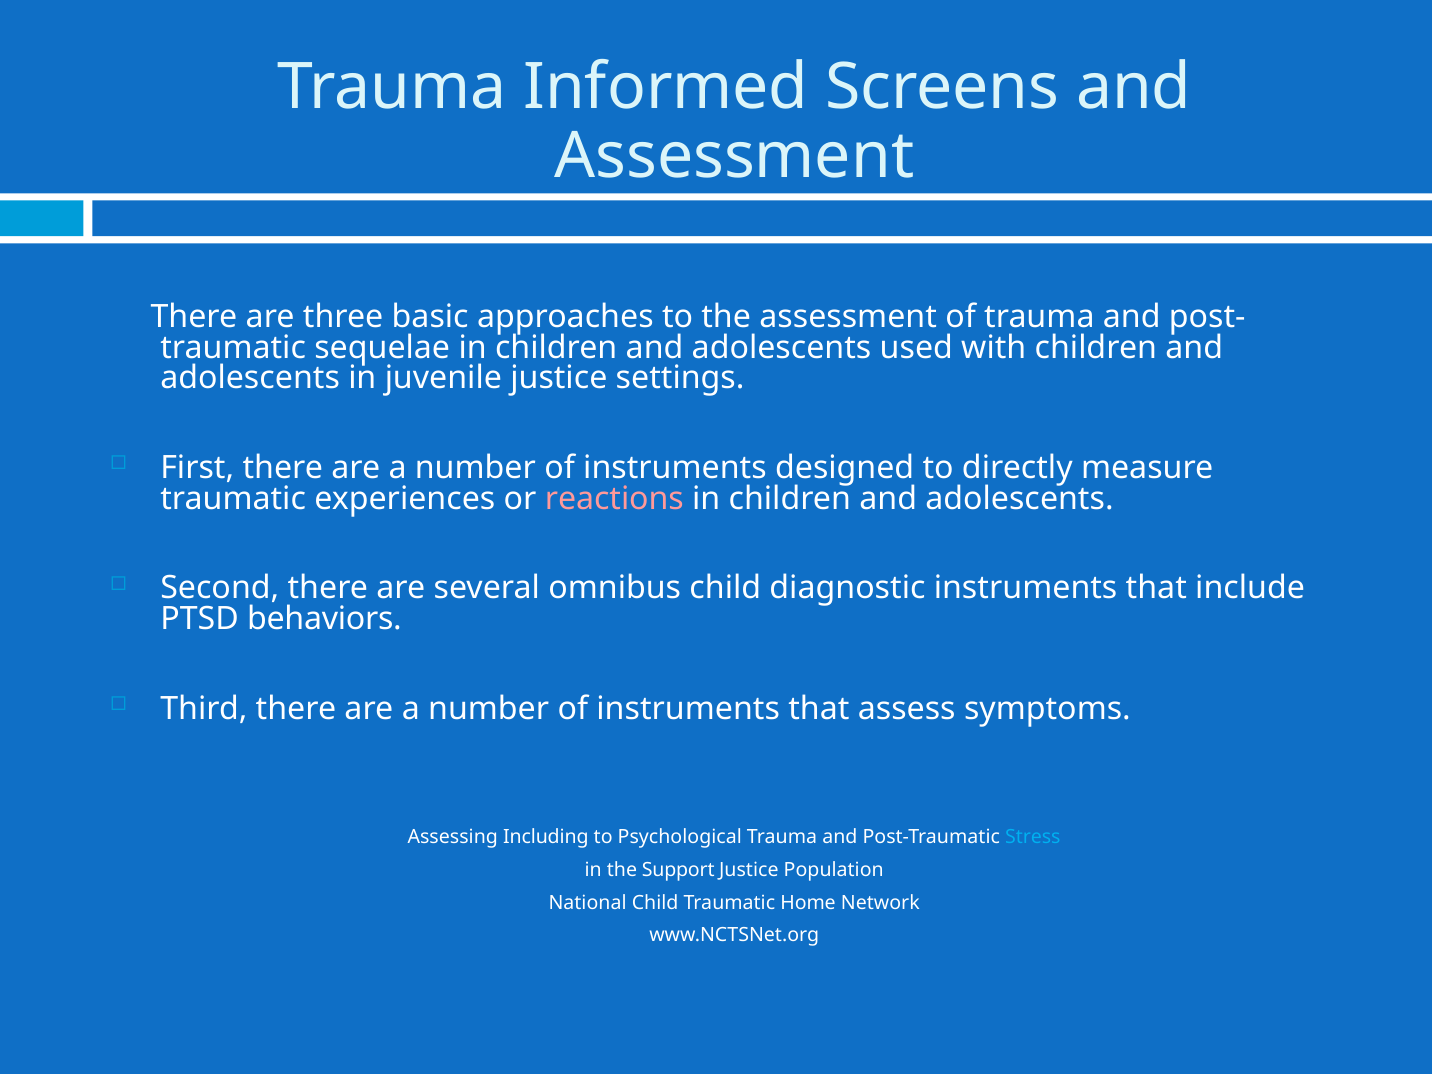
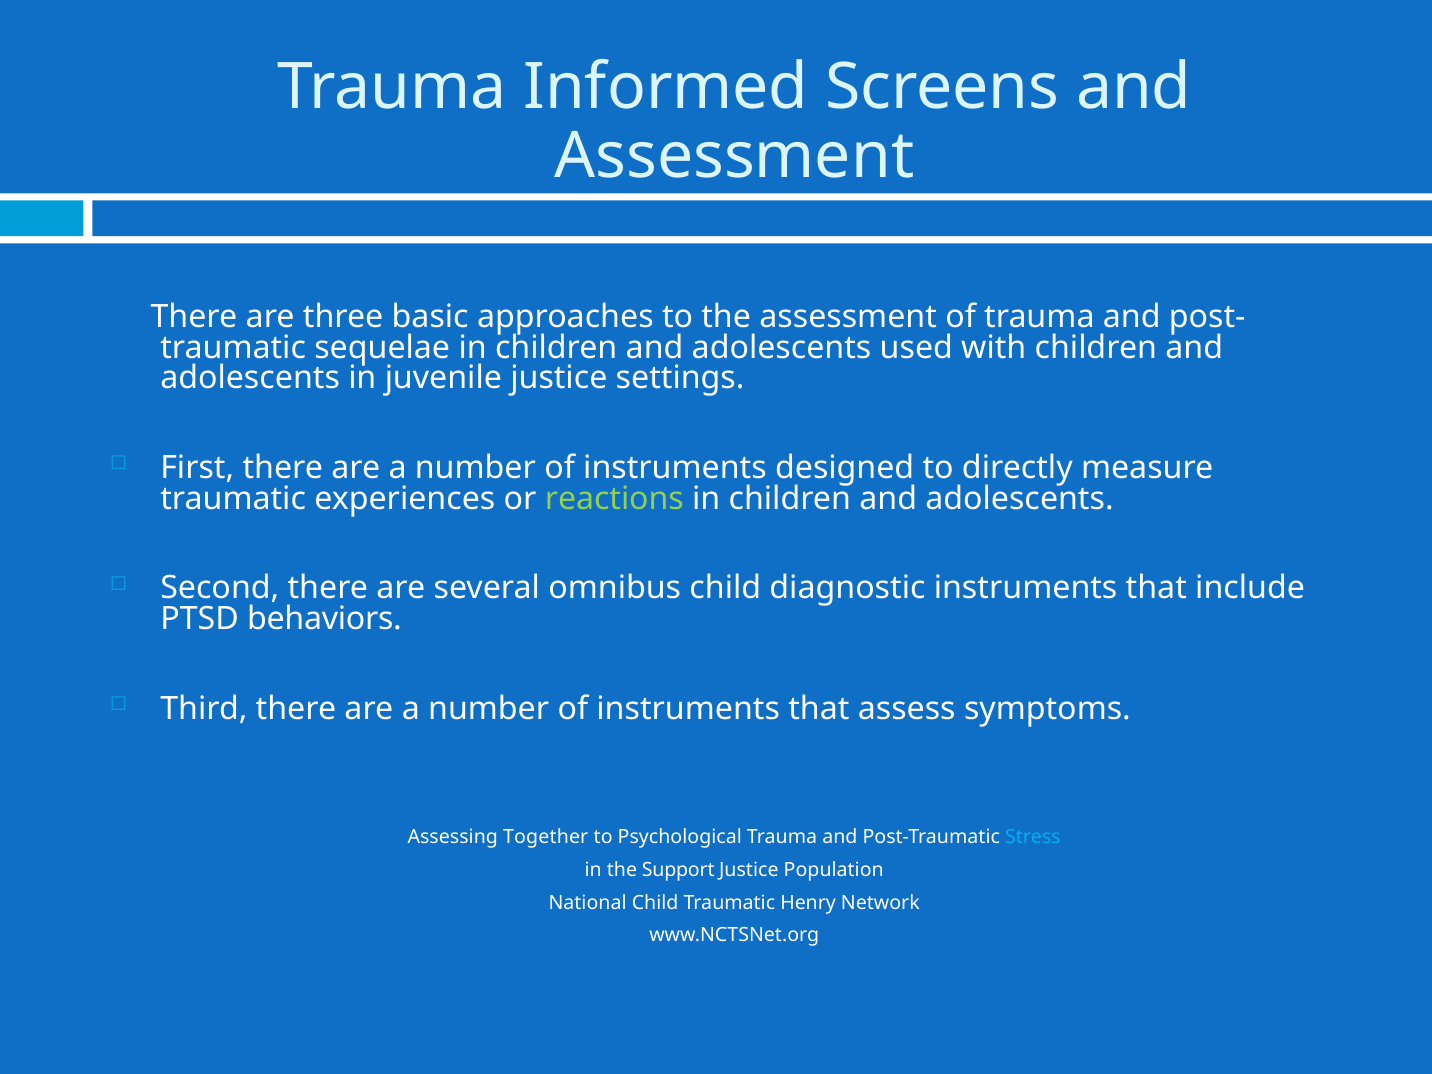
reactions colour: pink -> light green
Including: Including -> Together
Home: Home -> Henry
